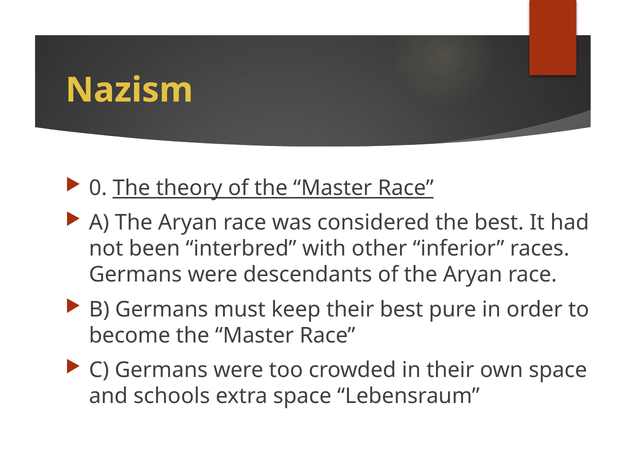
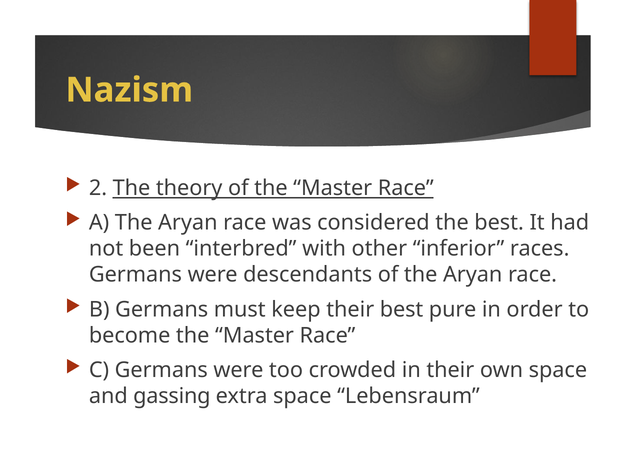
0: 0 -> 2
schools: schools -> gassing
